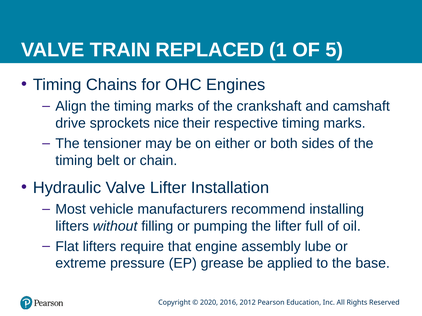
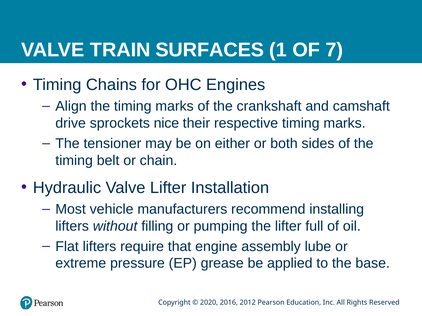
REPLACED: REPLACED -> SURFACES
5: 5 -> 7
